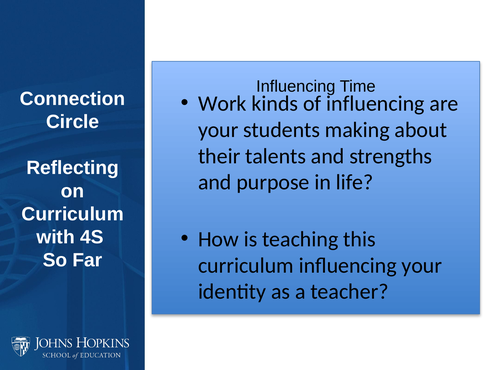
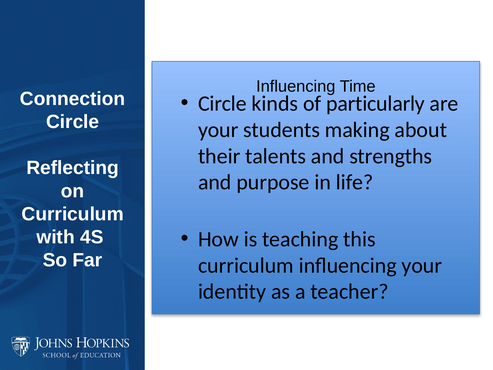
Work at (222, 103): Work -> Circle
of influencing: influencing -> particularly
